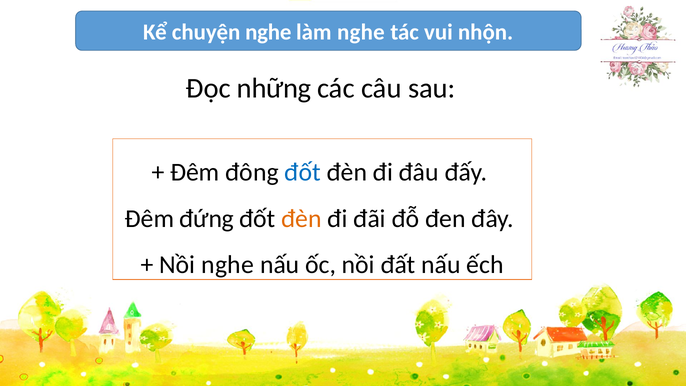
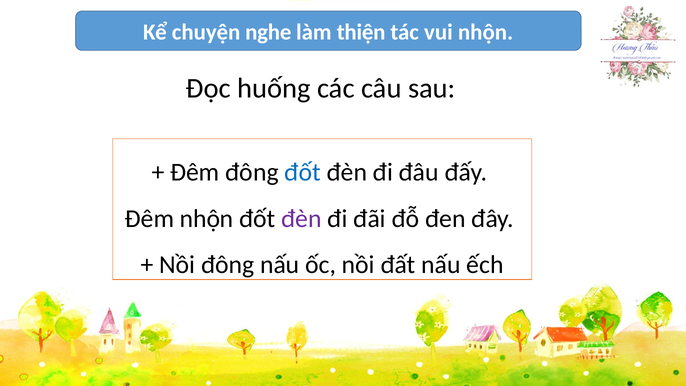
làm nghe: nghe -> thiện
những: những -> huống
Đêm đứng: đứng -> nhộn
đèn at (301, 218) colour: orange -> purple
Nồi nghe: nghe -> đông
